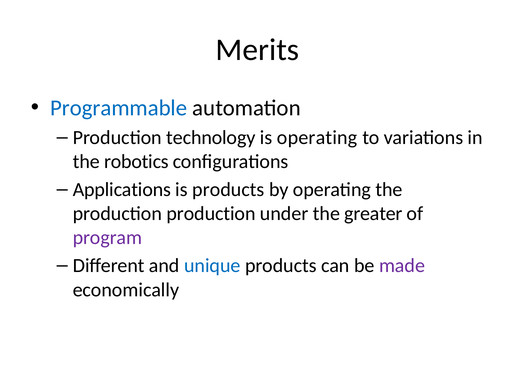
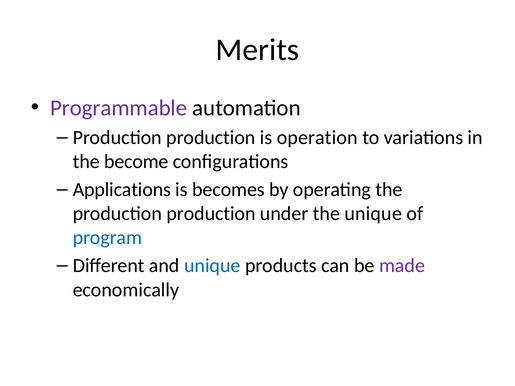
Programmable colour: blue -> purple
technology at (211, 138): technology -> production
is operating: operating -> operation
robotics: robotics -> become
is products: products -> becomes
the greater: greater -> unique
program colour: purple -> blue
